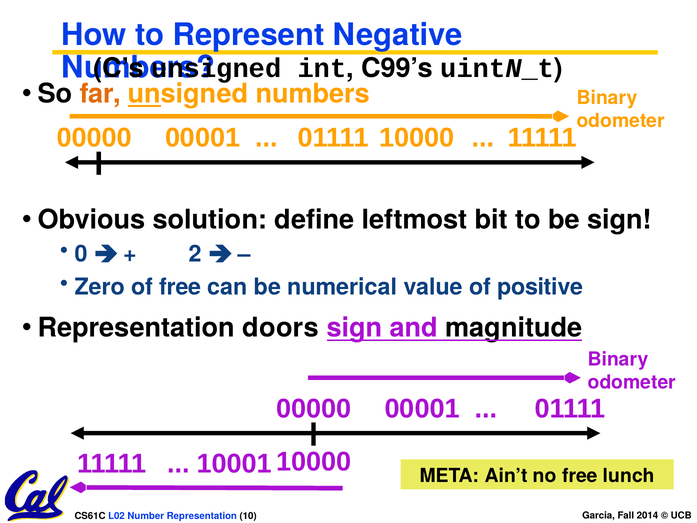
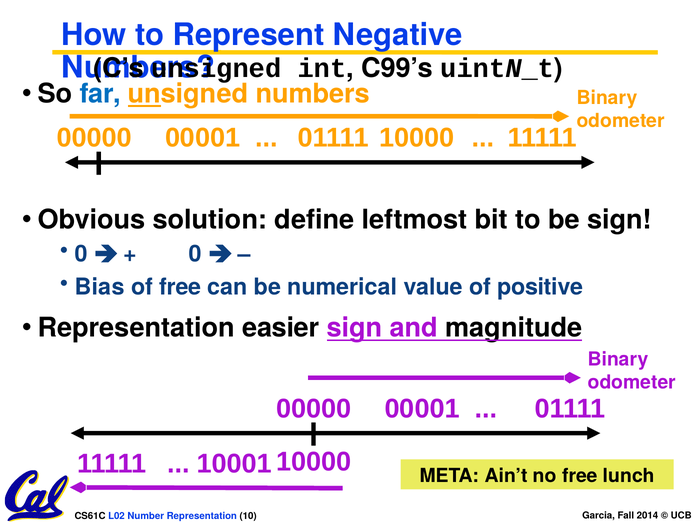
far colour: orange -> blue
2 at (195, 254): 2 -> 0
Zero: Zero -> Bias
doors: doors -> easier
